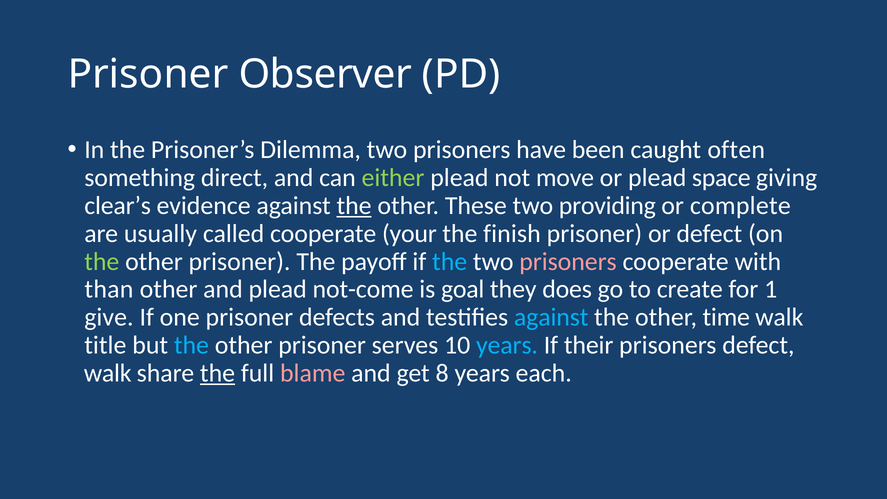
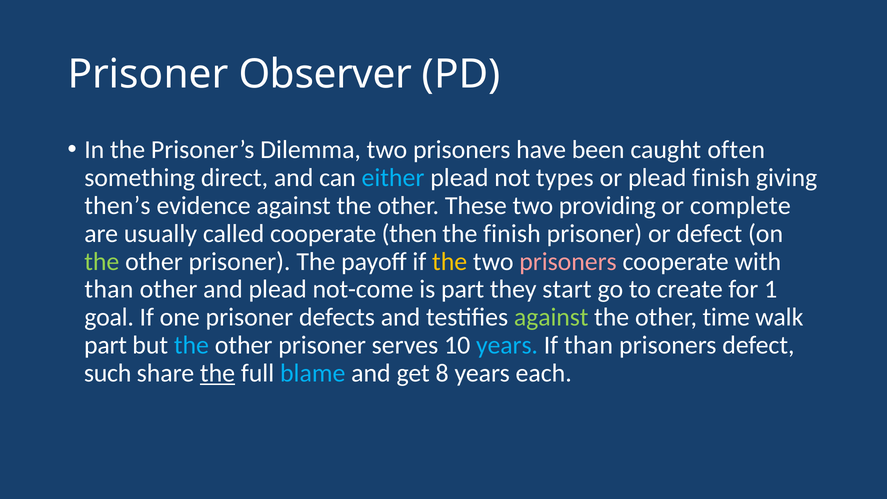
either colour: light green -> light blue
move: move -> types
plead space: space -> finish
clear’s: clear’s -> then’s
the at (354, 206) underline: present -> none
your: your -> then
the at (450, 261) colour: light blue -> yellow
is goal: goal -> part
does: does -> start
give: give -> goal
against at (551, 317) colour: light blue -> light green
title at (105, 345): title -> part
If their: their -> than
walk at (108, 373): walk -> such
blame colour: pink -> light blue
